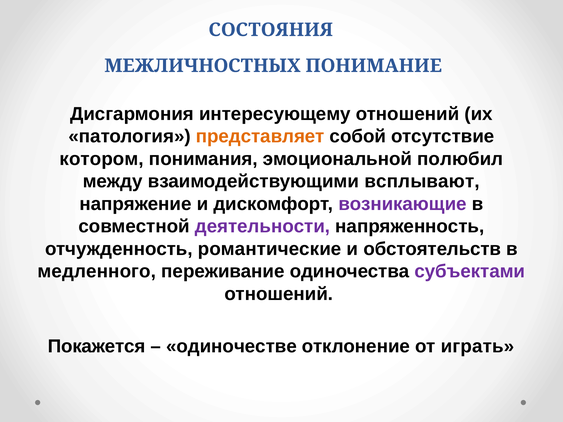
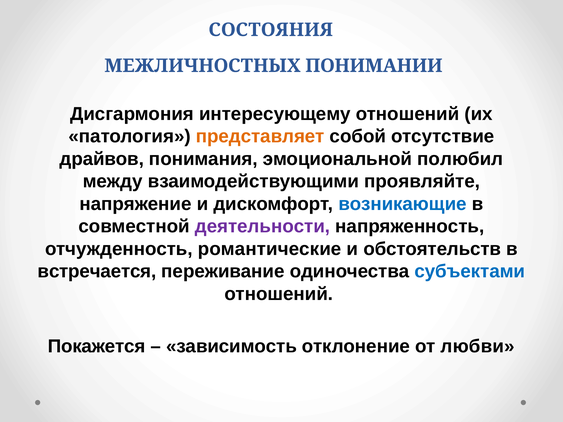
ПОНИМАНИЕ: ПОНИМАНИЕ -> ПОНИМАНИИ
котором: котором -> драйвов
всплывают: всплывают -> проявляйте
возникающие colour: purple -> blue
медленного: медленного -> встречается
субъектами colour: purple -> blue
одиночестве: одиночестве -> зависимость
играть: играть -> любви
